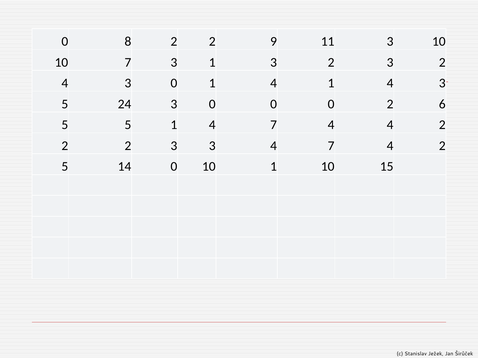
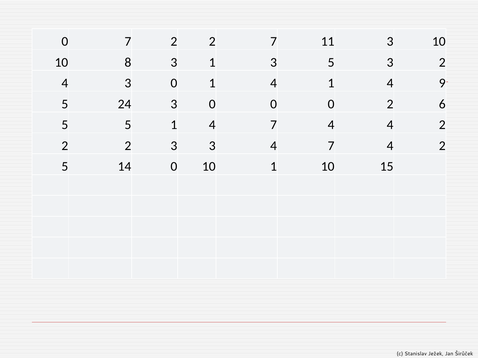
0 8: 8 -> 7
2 9: 9 -> 7
10 7: 7 -> 8
1 3 2: 2 -> 5
1 4 3: 3 -> 9
